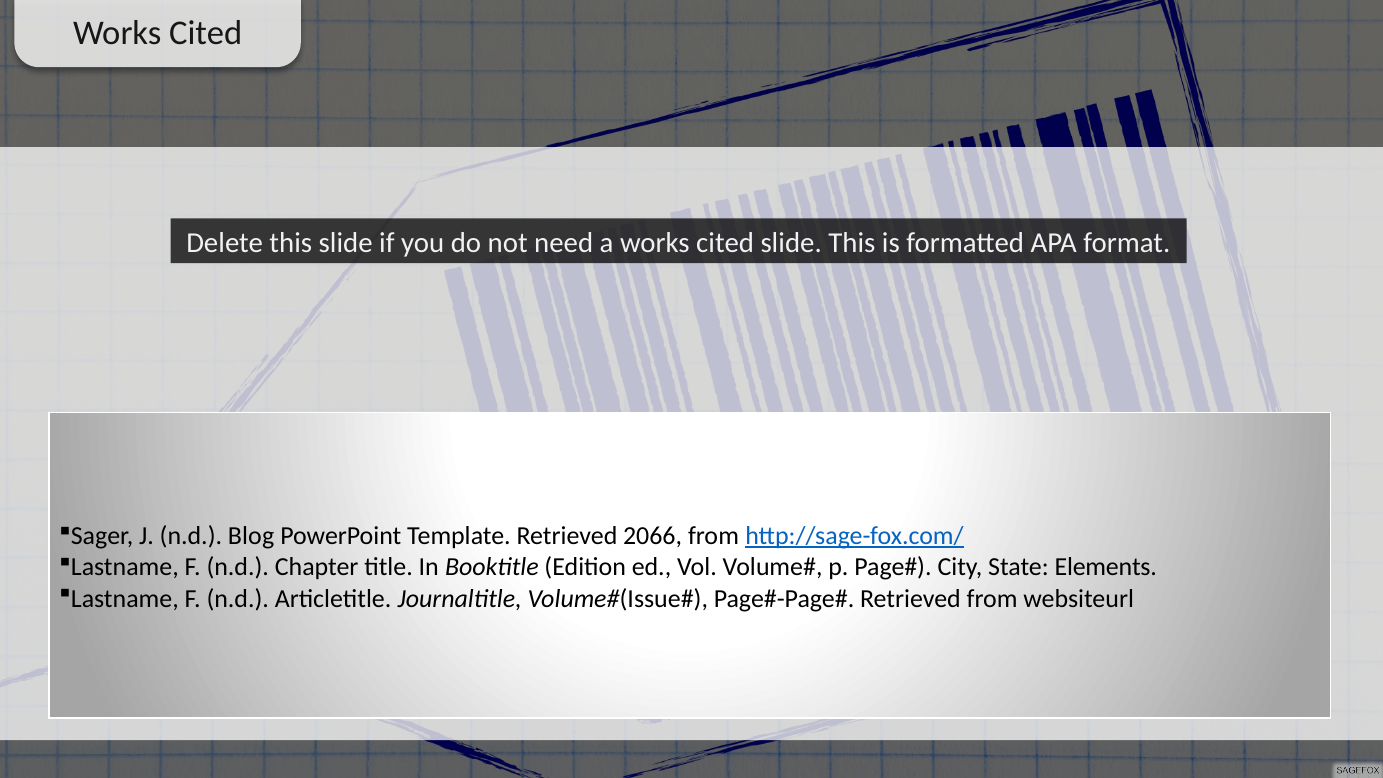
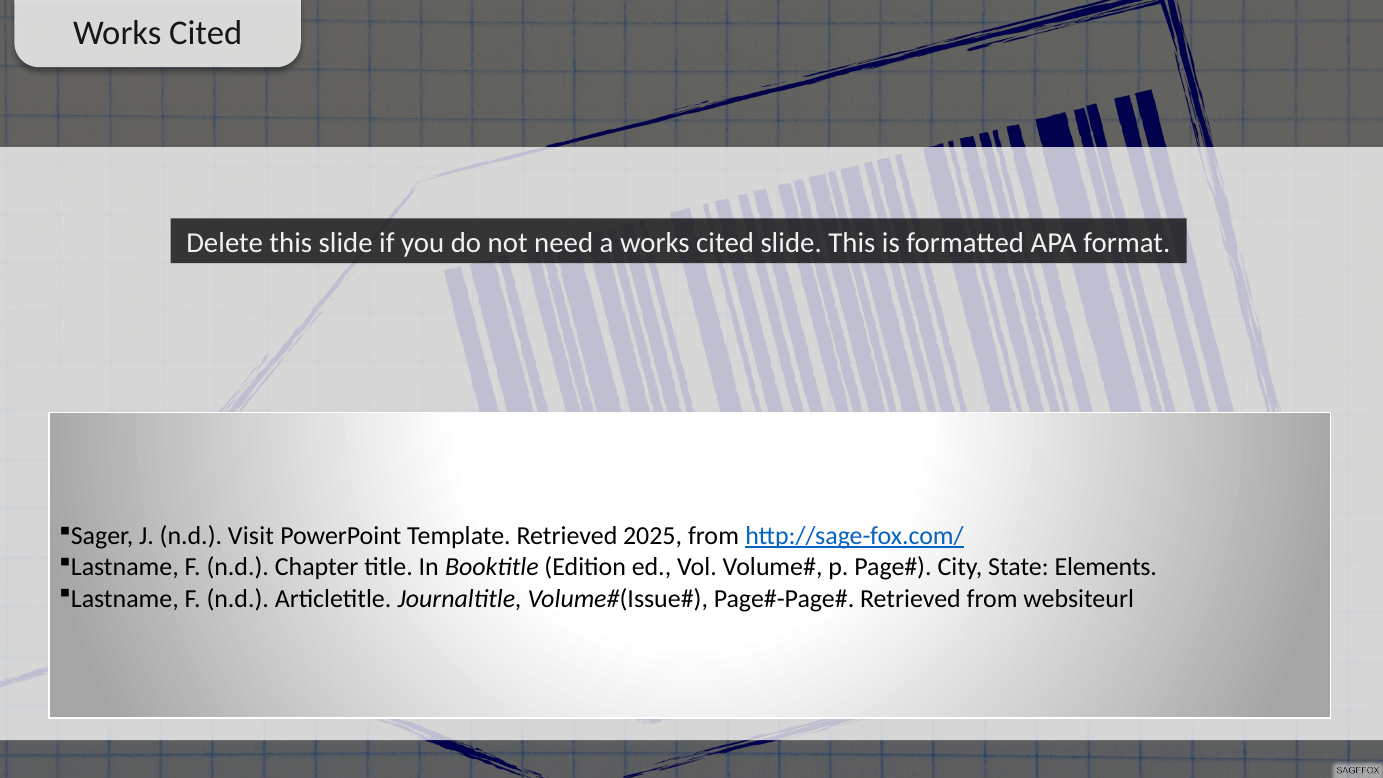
Blog: Blog -> Visit
2066: 2066 -> 2025
